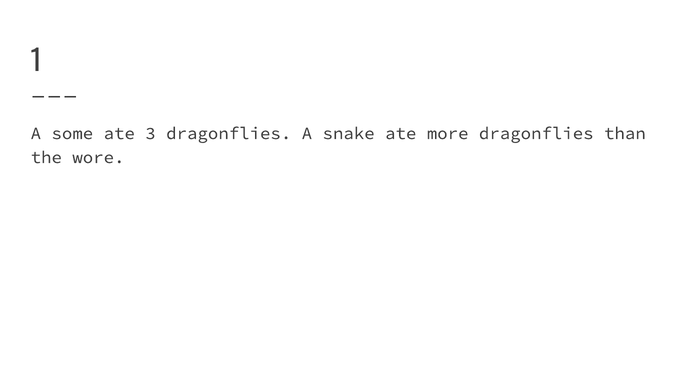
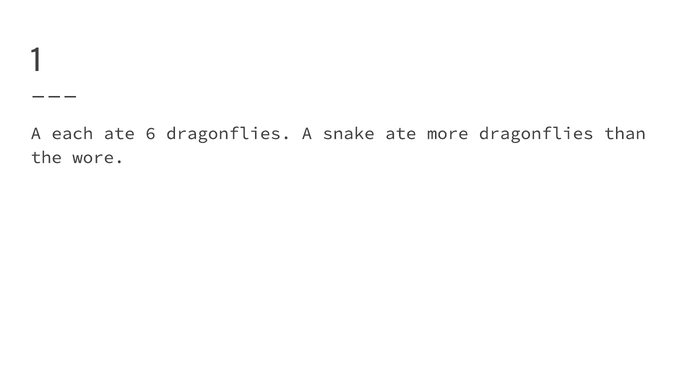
some: some -> each
3: 3 -> 6
